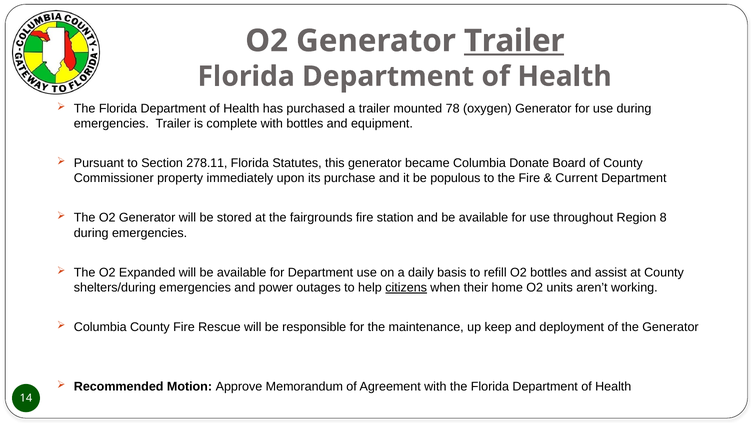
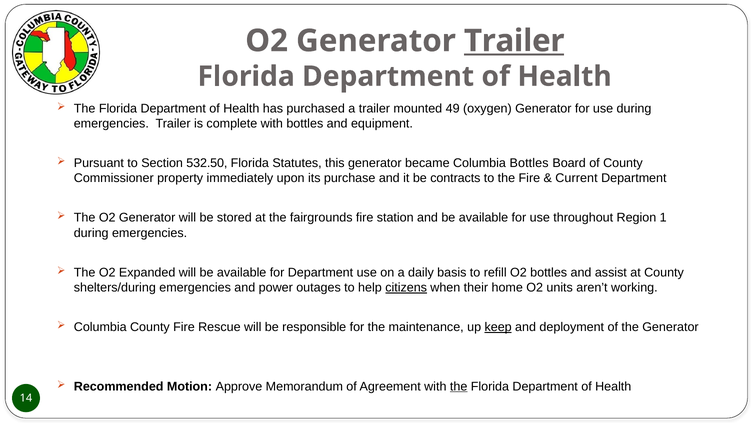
78: 78 -> 49
278.11: 278.11 -> 532.50
Columbia Donate: Donate -> Bottles
populous: populous -> contracts
8: 8 -> 1
keep underline: none -> present
the at (459, 386) underline: none -> present
